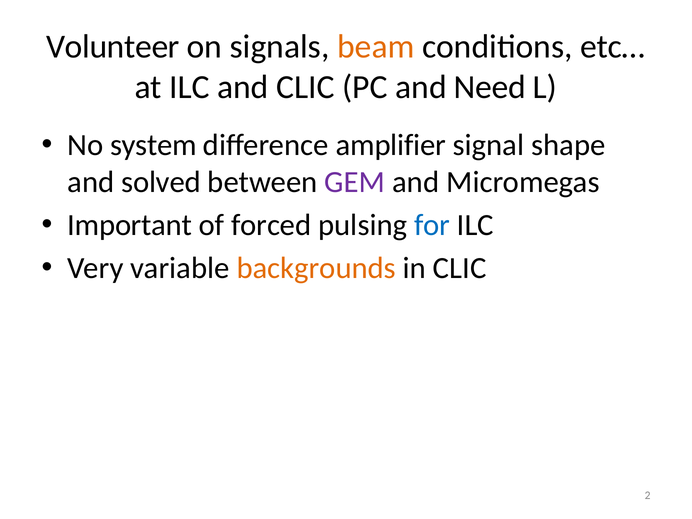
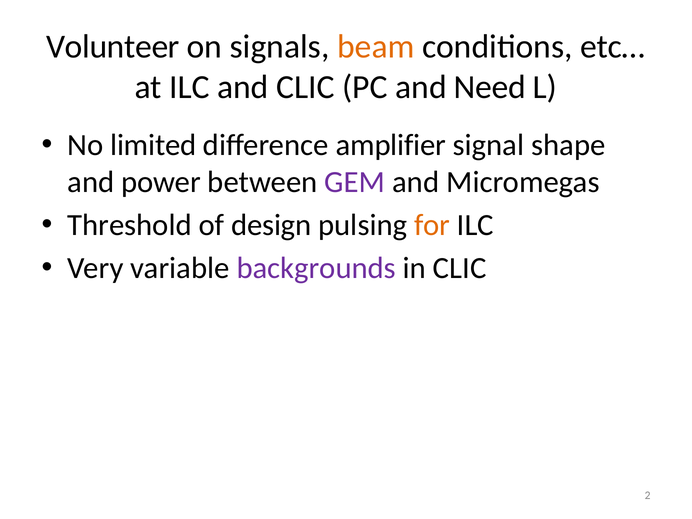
system: system -> limited
solved: solved -> power
Important: Important -> Threshold
forced: forced -> design
for colour: blue -> orange
backgrounds colour: orange -> purple
